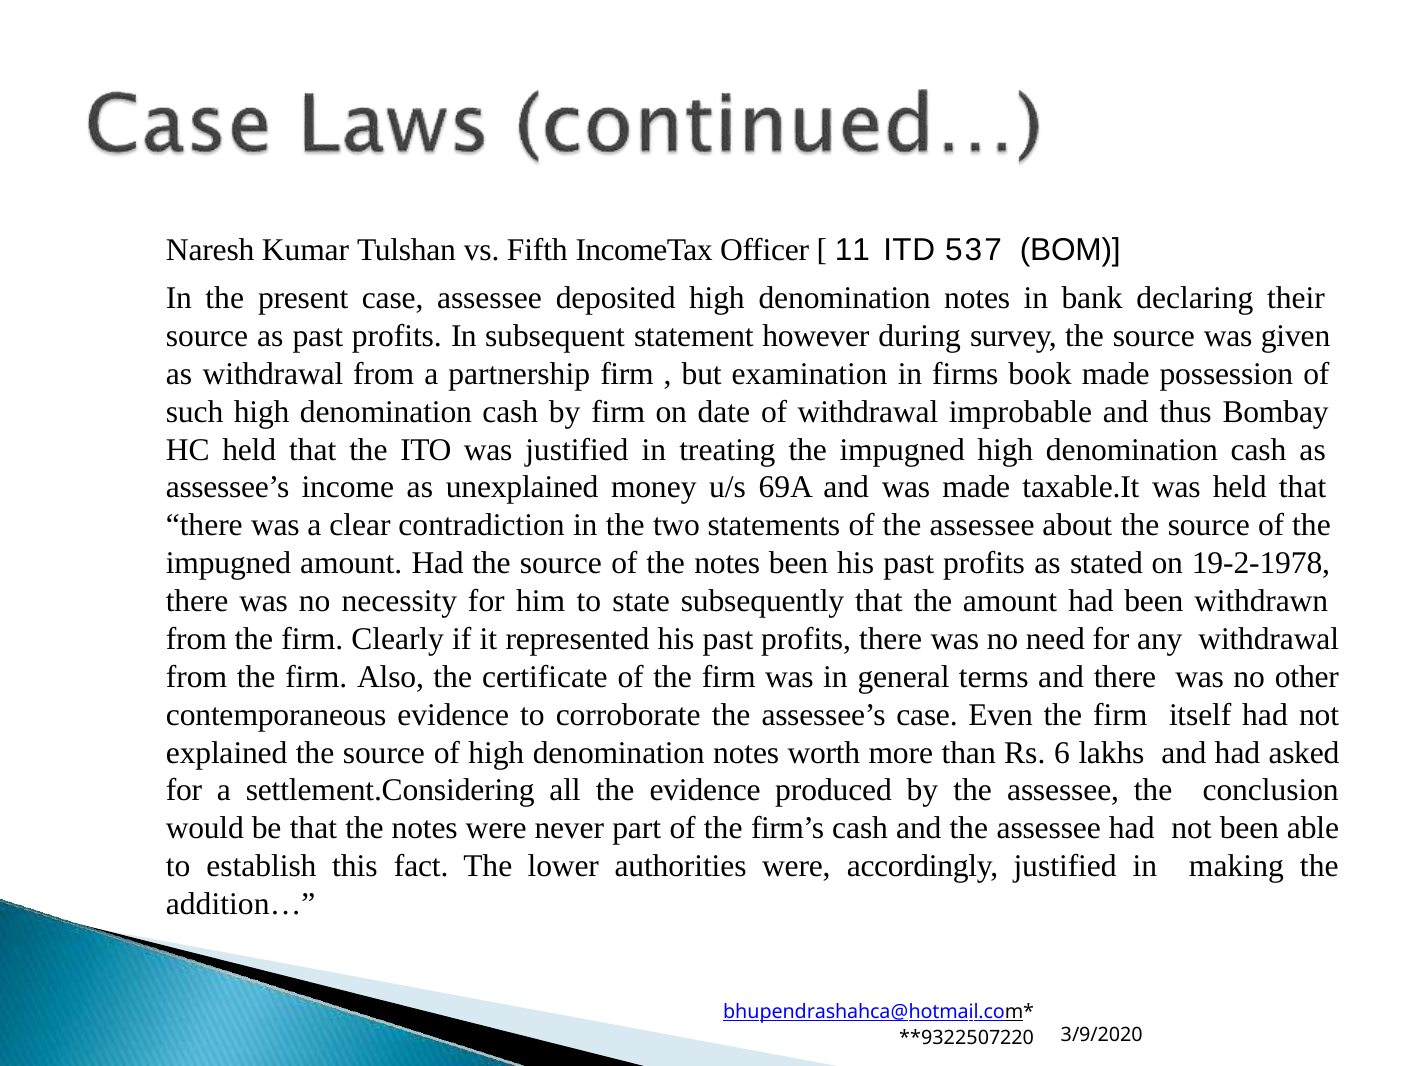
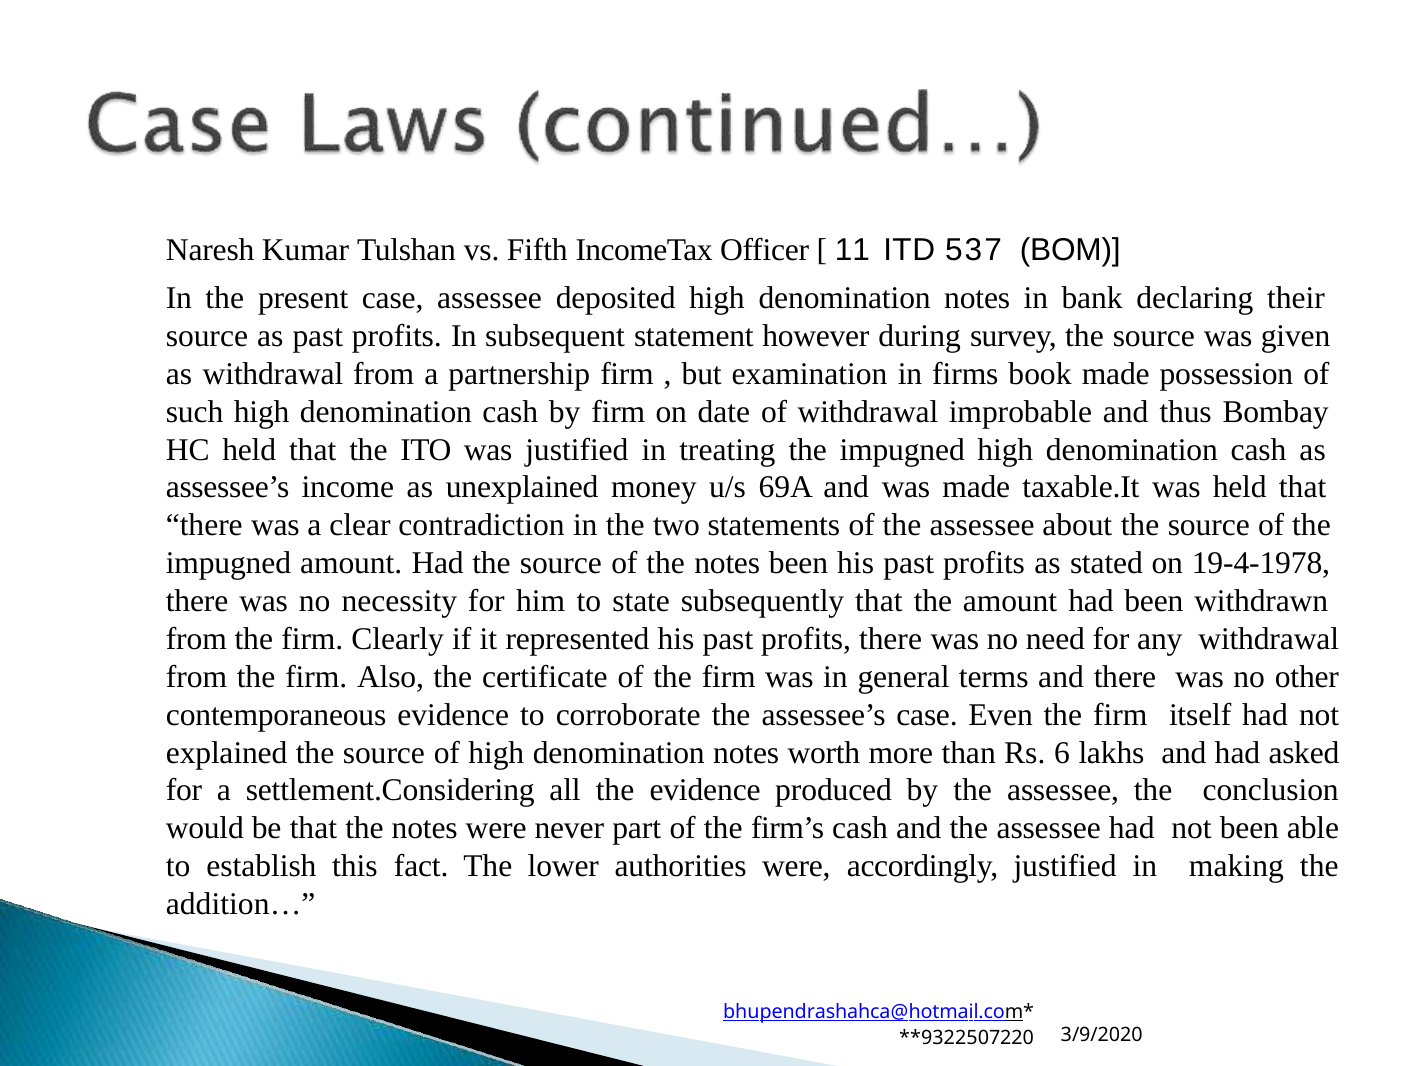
19-2-1978: 19-2-1978 -> 19-4-1978
